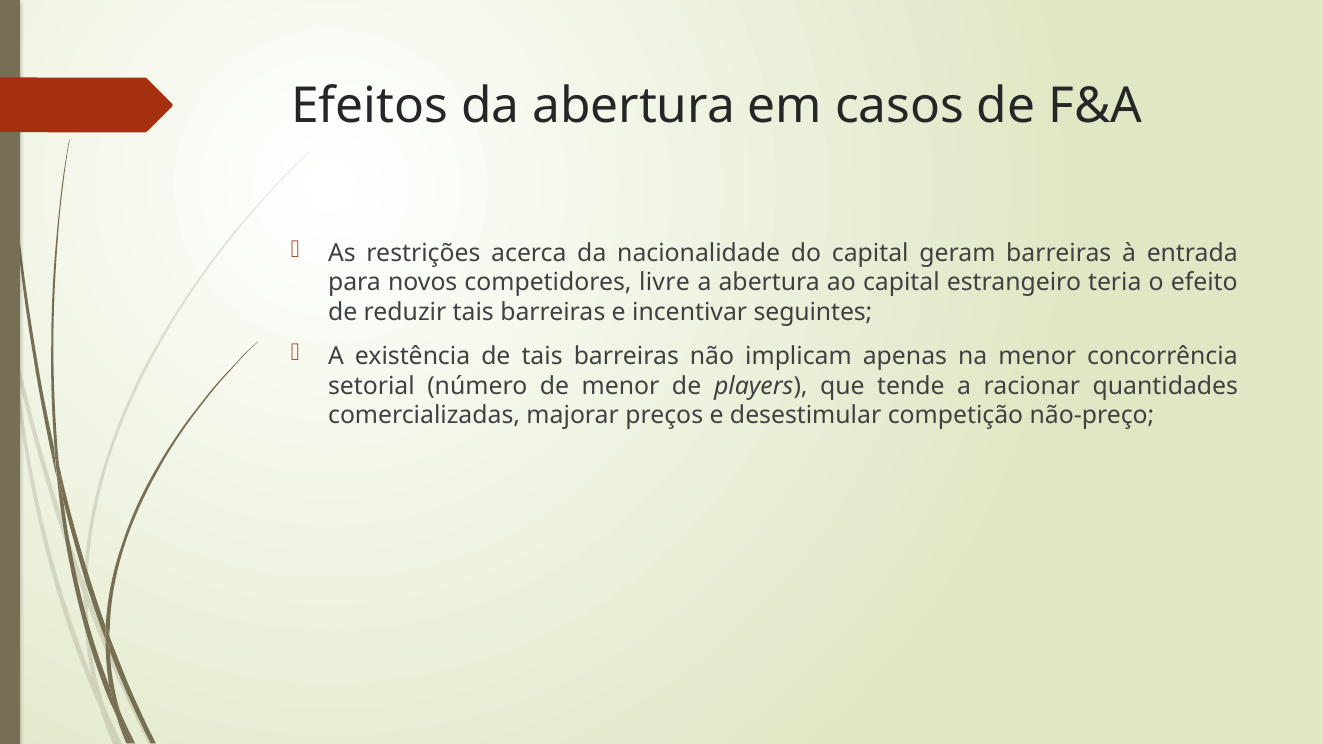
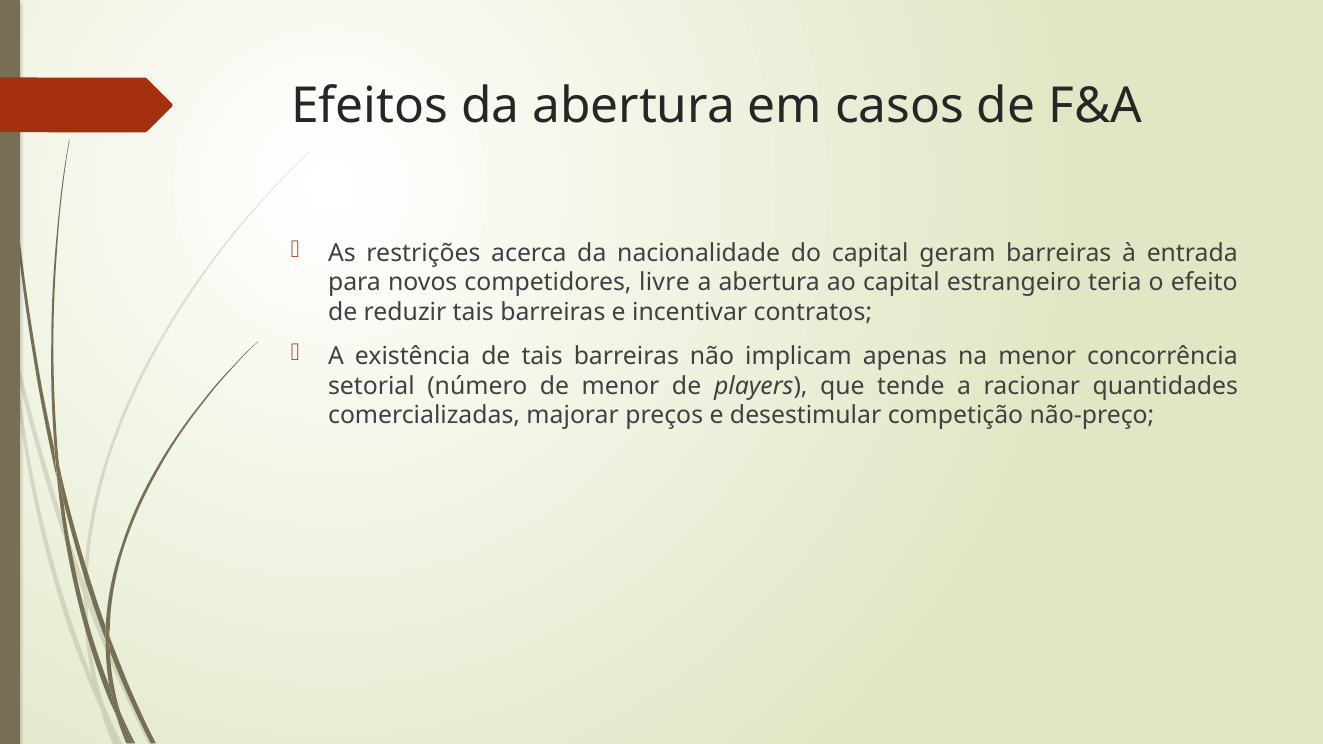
seguintes: seguintes -> contratos
